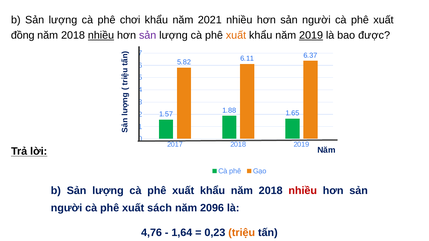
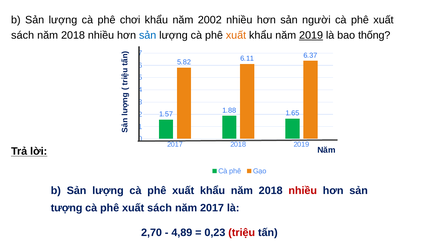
2021: 2021 -> 2002
đồng at (23, 35): đồng -> sách
nhiều at (101, 35) underline: present -> none
sản at (148, 35) colour: purple -> blue
được: được -> thống
người at (67, 208): người -> tượng
năm 2096: 2096 -> 2017
4,76: 4,76 -> 2,70
1,64: 1,64 -> 4,89
triệu colour: orange -> red
